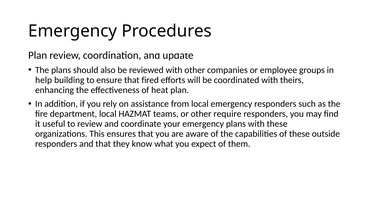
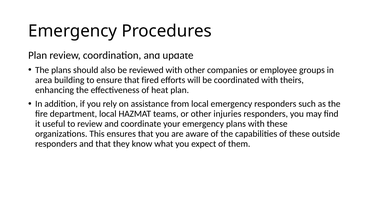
help: help -> area
require: require -> injuries
